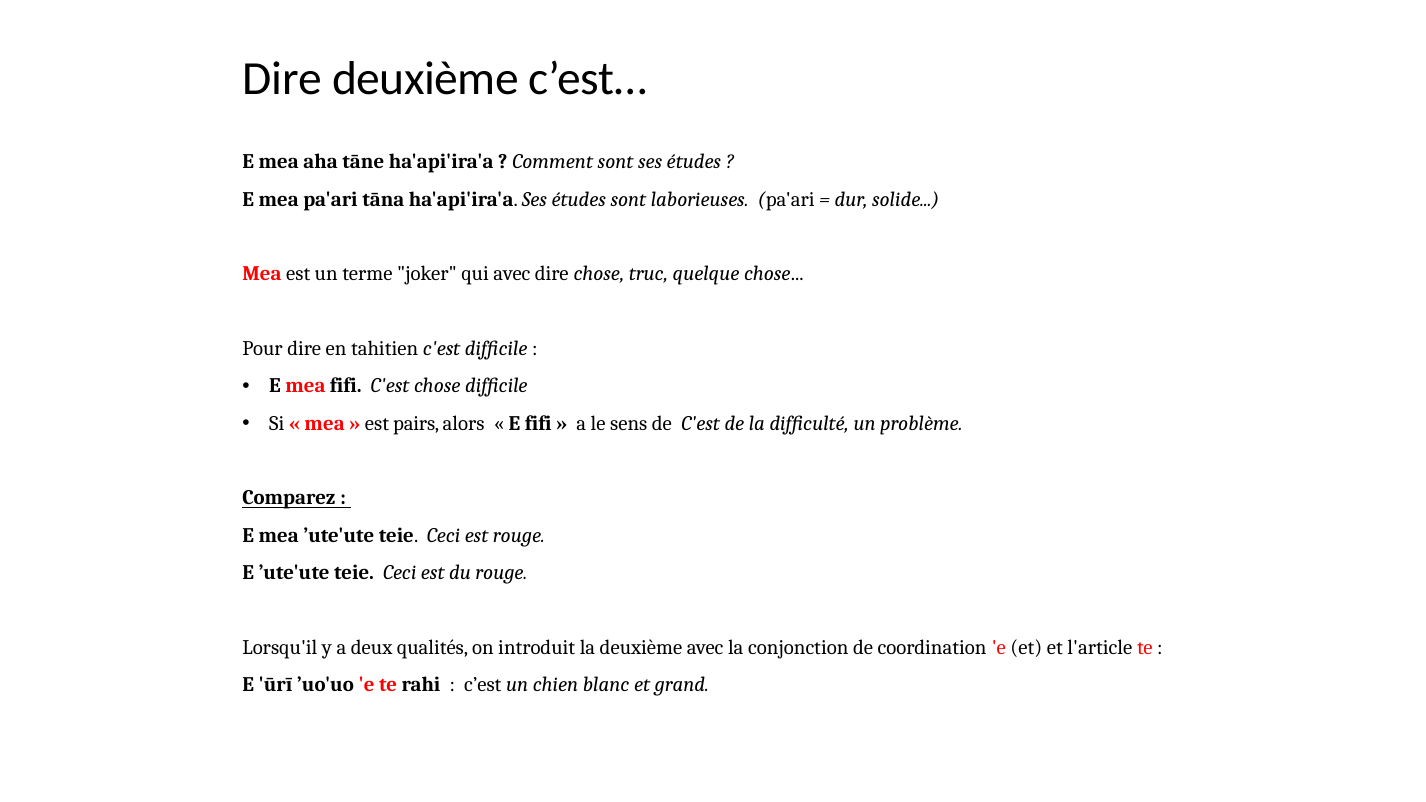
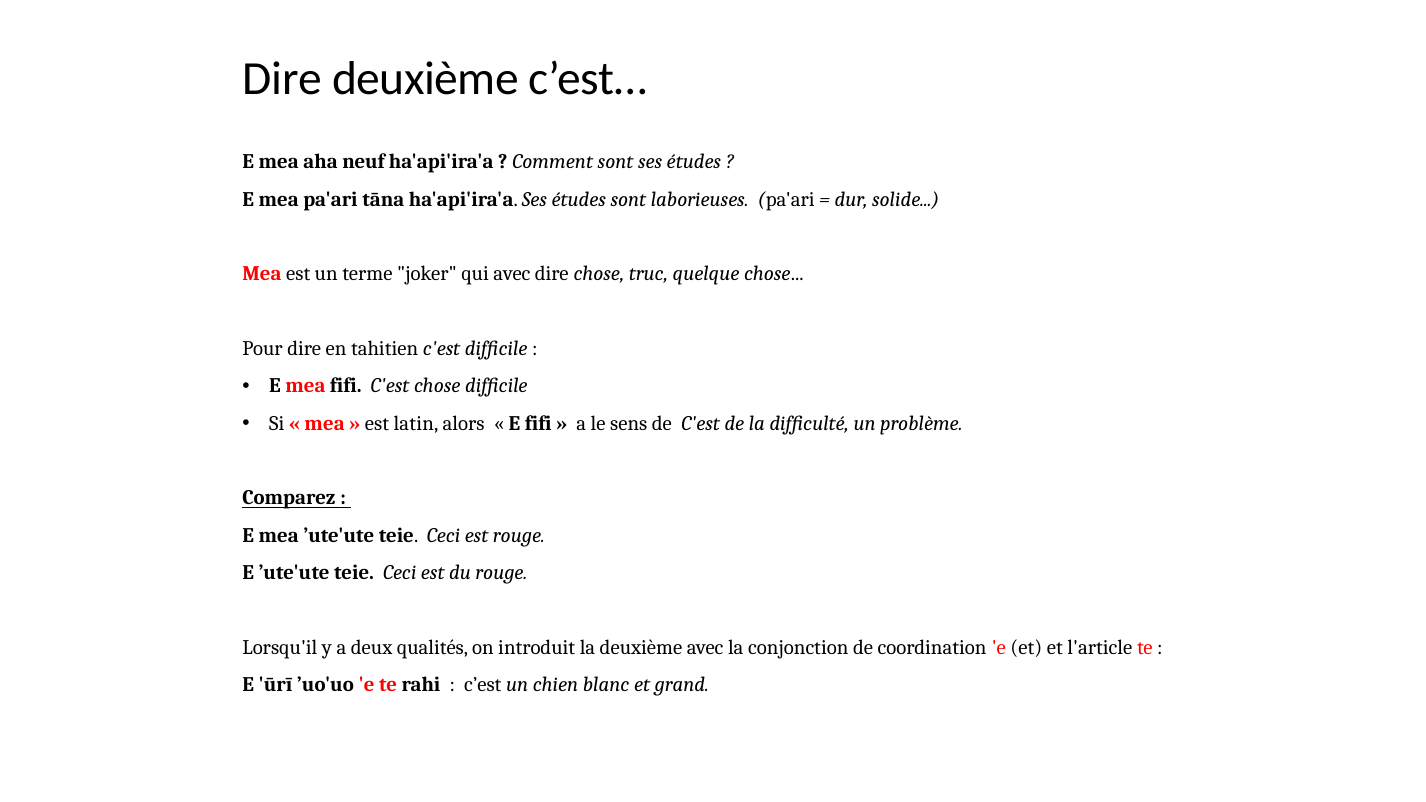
tāne: tāne -> neuf
pairs: pairs -> latin
